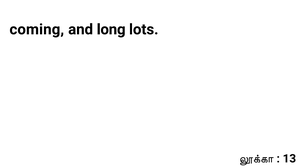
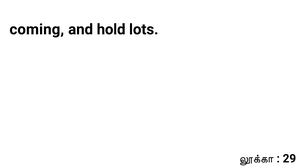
long: long -> hold
13: 13 -> 29
